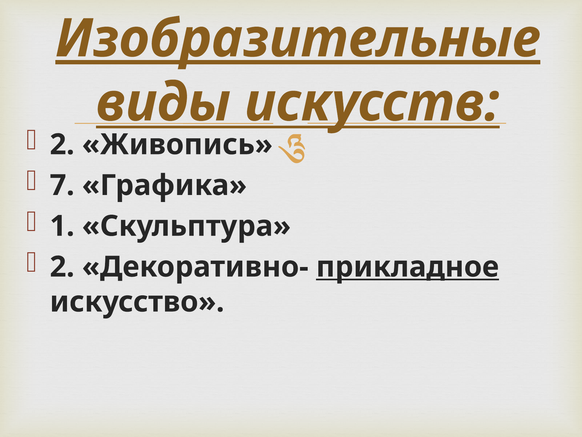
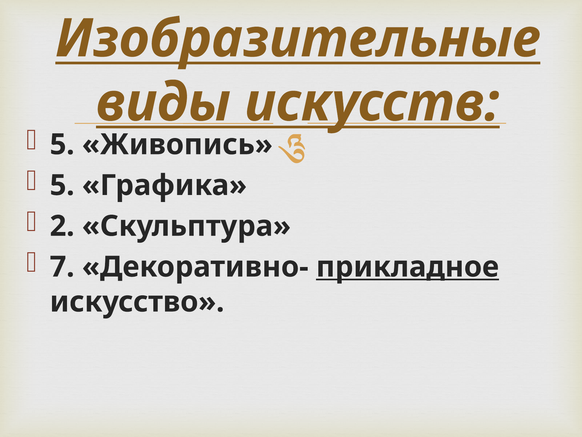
Изобразительные underline: present -> none
2 at (62, 144): 2 -> 5
7 at (62, 185): 7 -> 5
1: 1 -> 2
2 at (62, 267): 2 -> 7
